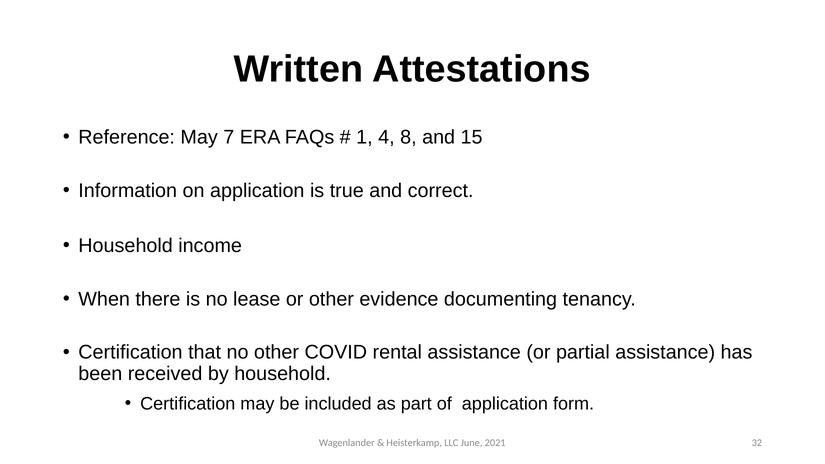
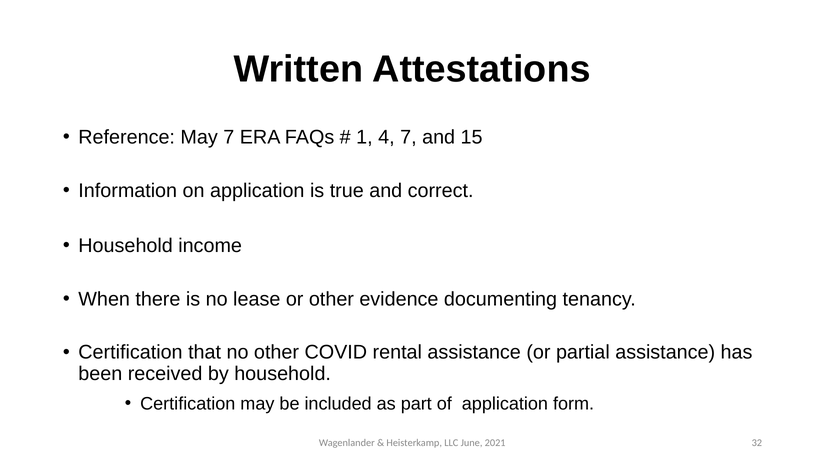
4 8: 8 -> 7
